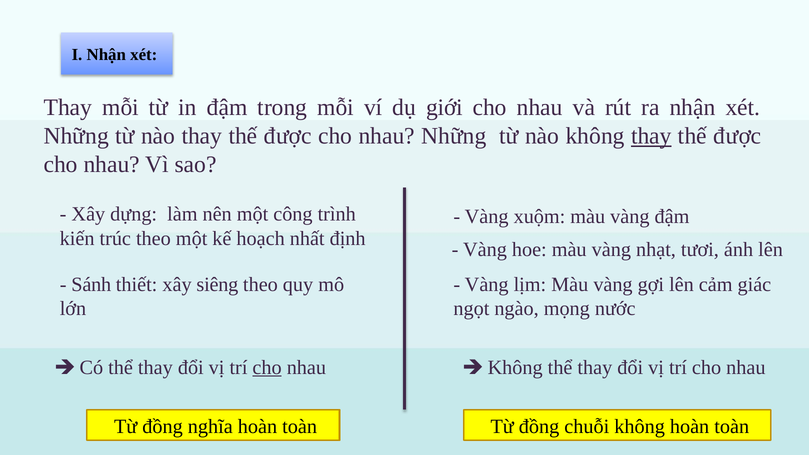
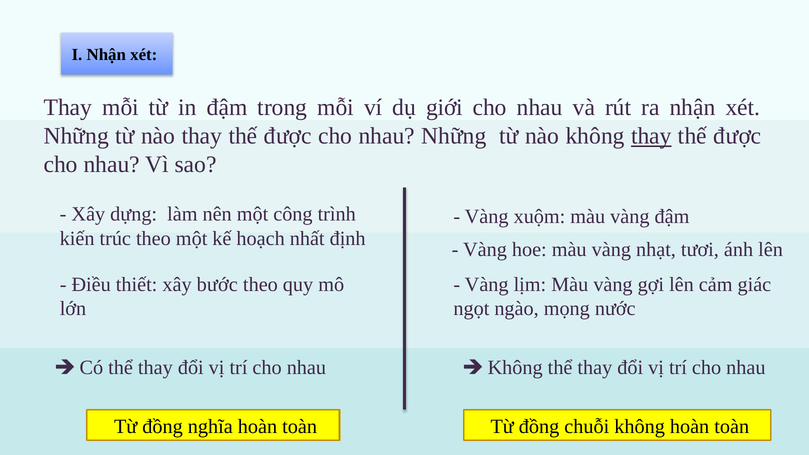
Sánh: Sánh -> Điều
siêng: siêng -> bước
cho at (267, 367) underline: present -> none
